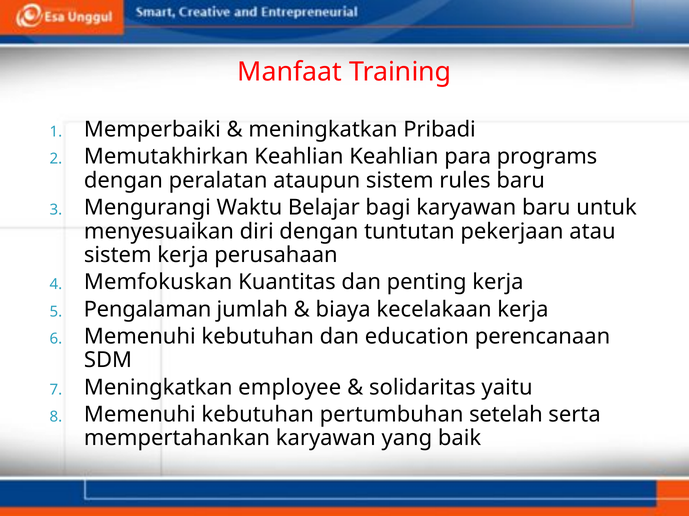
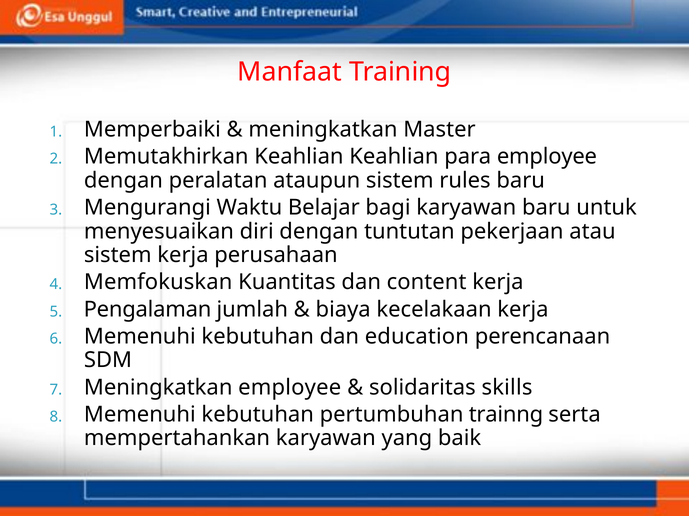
Pribadi: Pribadi -> Master
para programs: programs -> employee
penting: penting -> content
yaitu: yaitu -> skills
setelah: setelah -> trainng
